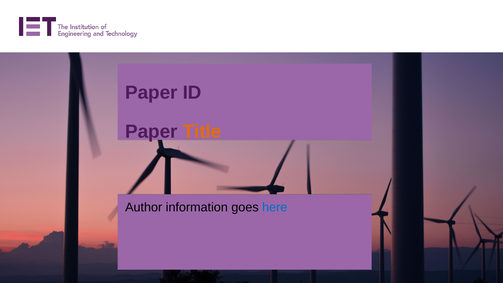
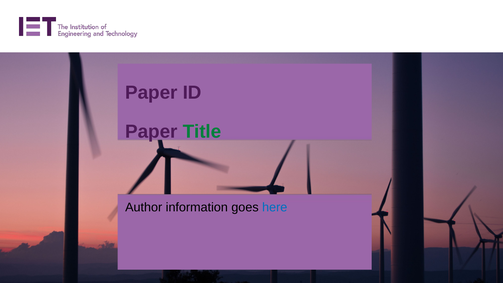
Title colour: orange -> green
